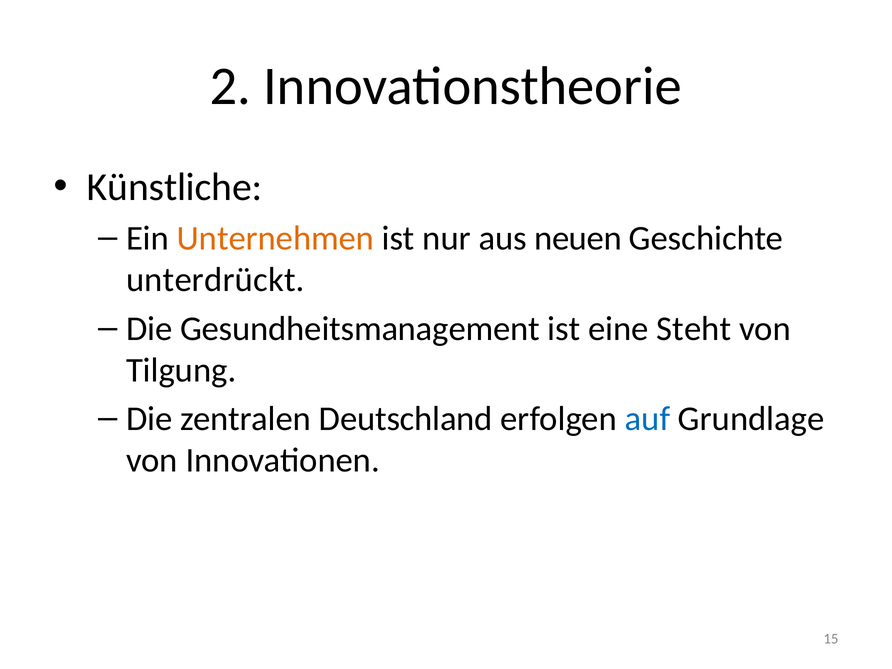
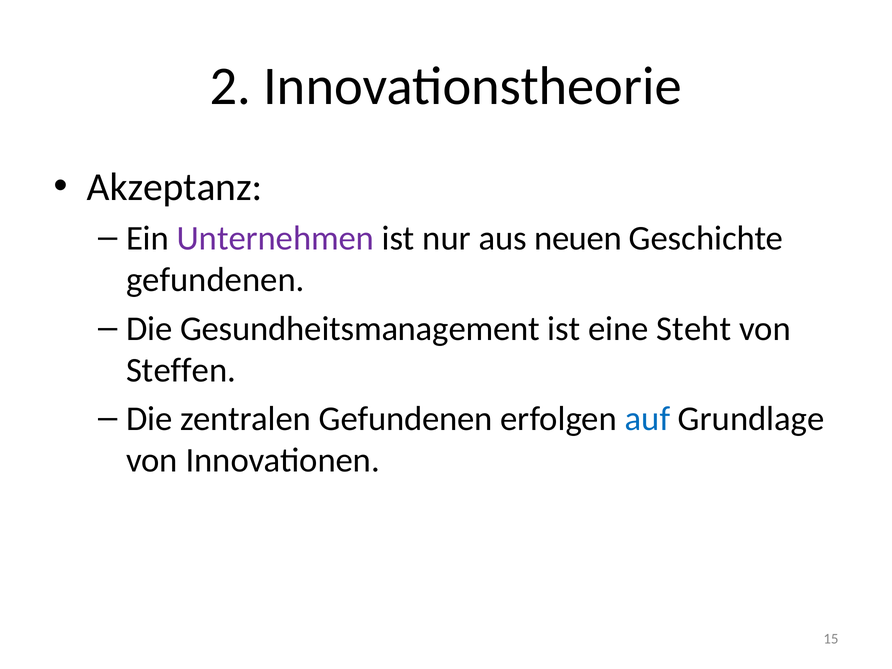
Künstliche: Künstliche -> Akzeptanz
Unternehmen colour: orange -> purple
unterdrückt at (215, 280): unterdrückt -> gefundenen
Tilgung: Tilgung -> Steffen
zentralen Deutschland: Deutschland -> Gefundenen
